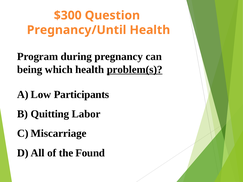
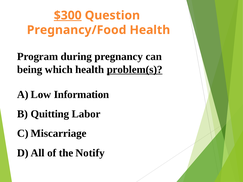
$300 underline: none -> present
Pregnancy/Until: Pregnancy/Until -> Pregnancy/Food
Participants: Participants -> Information
Found: Found -> Notify
